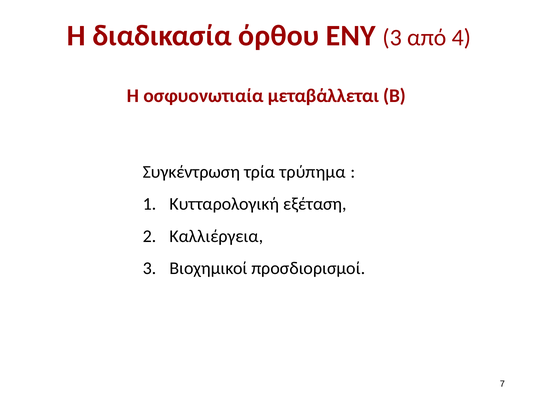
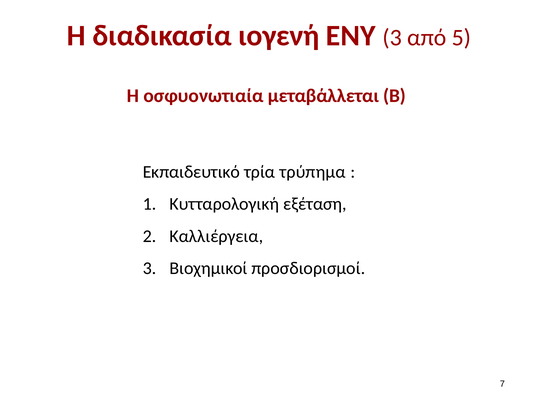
όρθου: όρθου -> ιογενή
4: 4 -> 5
Συγκέντρωση: Συγκέντρωση -> Εκπαιδευτικό
